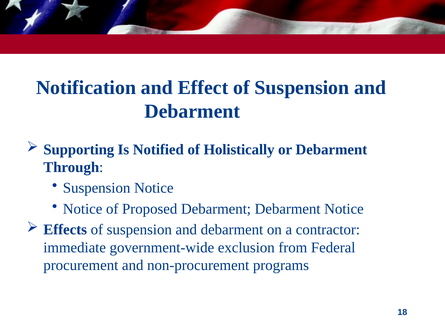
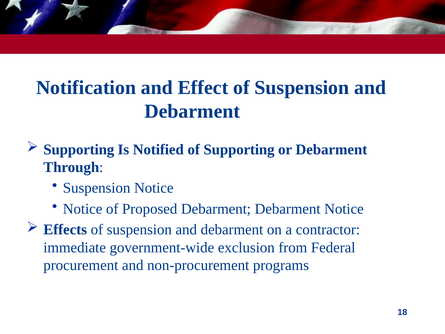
of Holistically: Holistically -> Supporting
